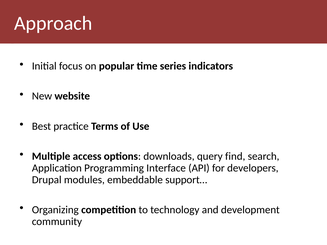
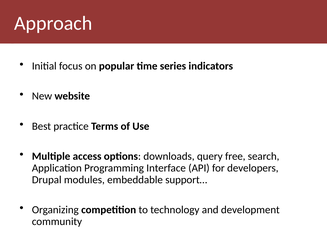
find: find -> free
